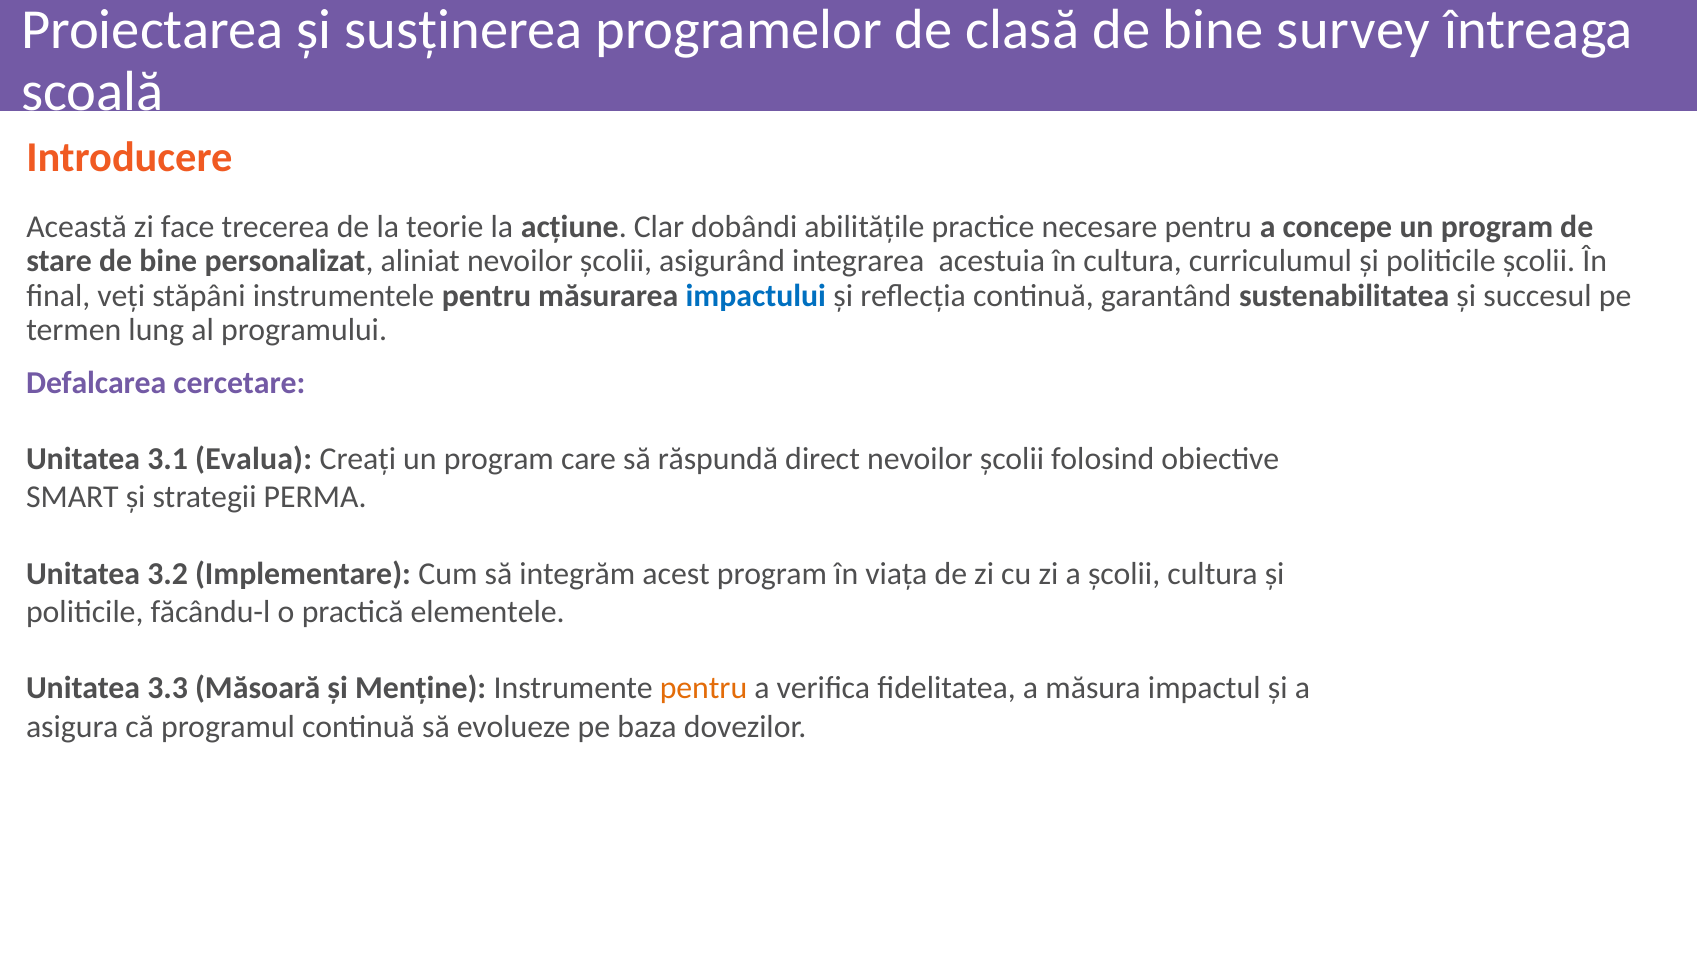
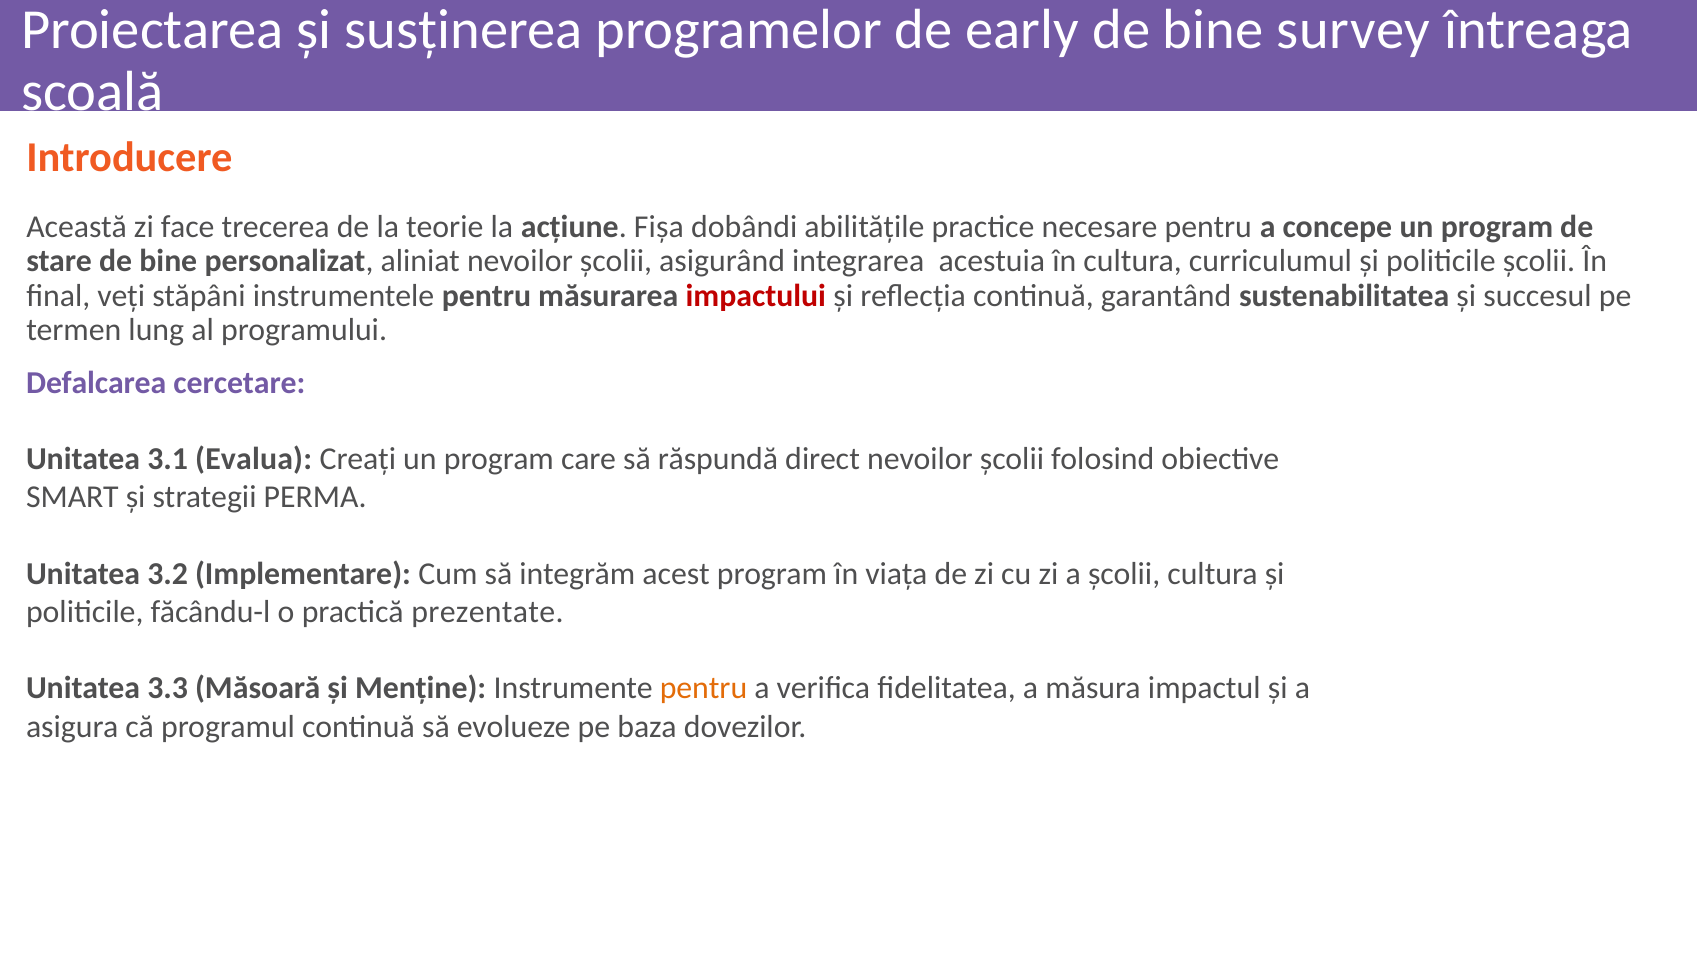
clasă: clasă -> early
Clar: Clar -> Fișa
impactului colour: blue -> red
elementele: elementele -> prezentate
